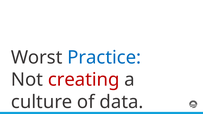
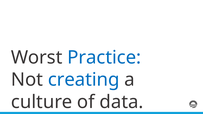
creating colour: red -> blue
